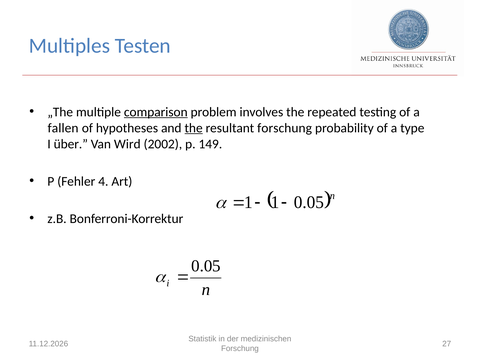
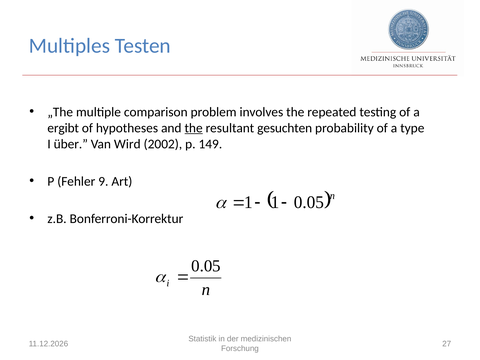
comparison underline: present -> none
fallen: fallen -> ergibt
resultant forschung: forschung -> gesuchten
4: 4 -> 9
